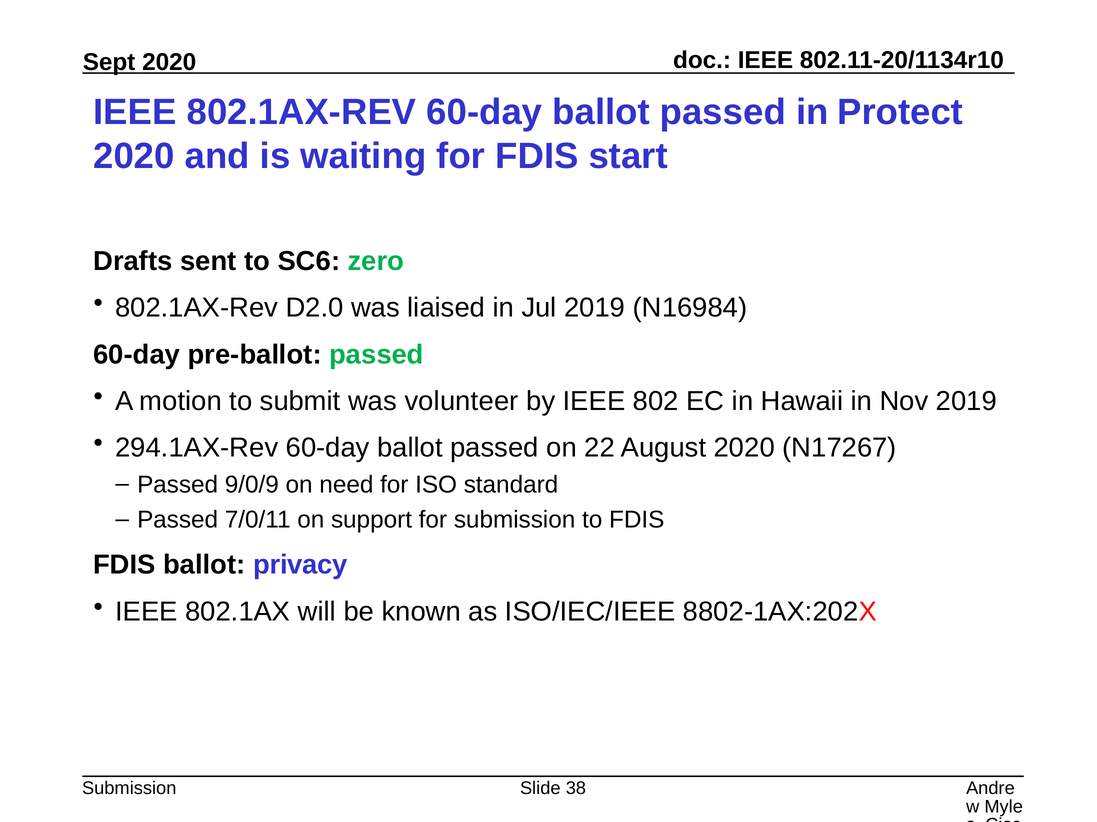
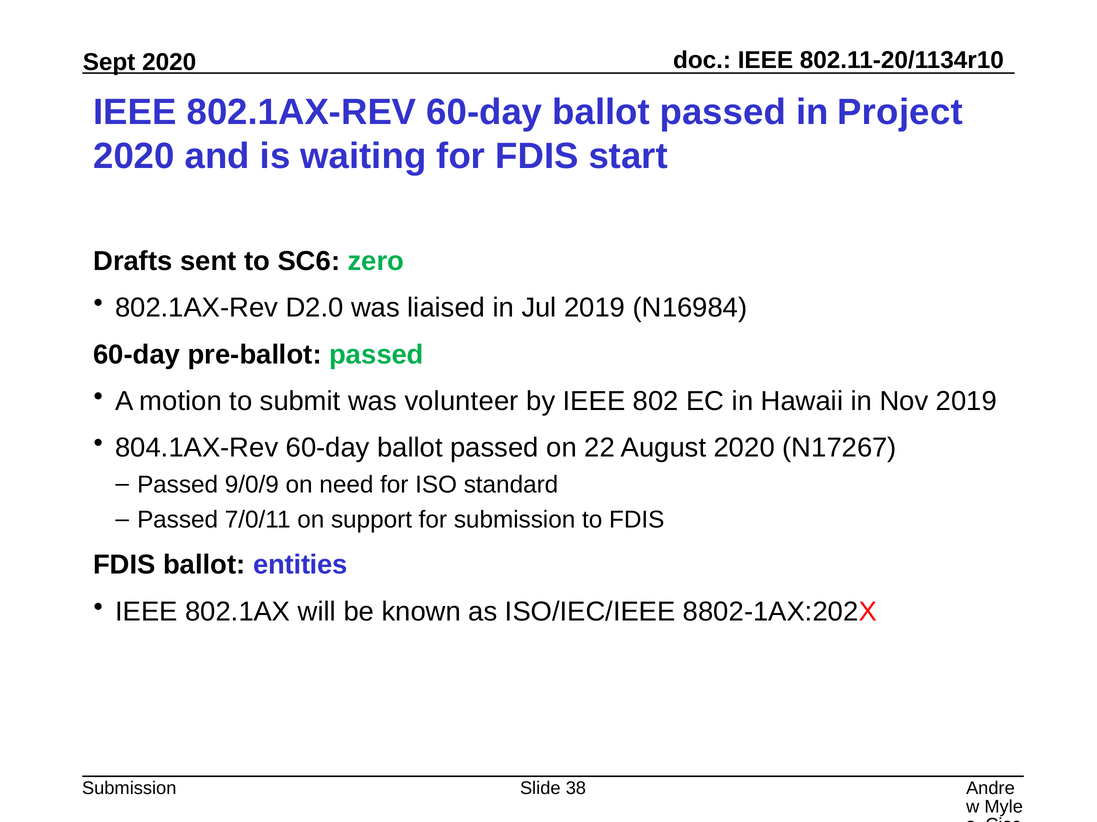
Protect: Protect -> Project
294.1AX-Rev: 294.1AX-Rev -> 804.1AX-Rev
privacy: privacy -> entities
